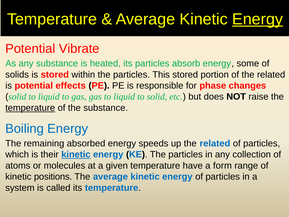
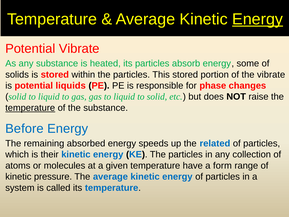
of the related: related -> vibrate
effects: effects -> liquids
Boiling: Boiling -> Before
kinetic at (76, 154) underline: present -> none
positions: positions -> pressure
